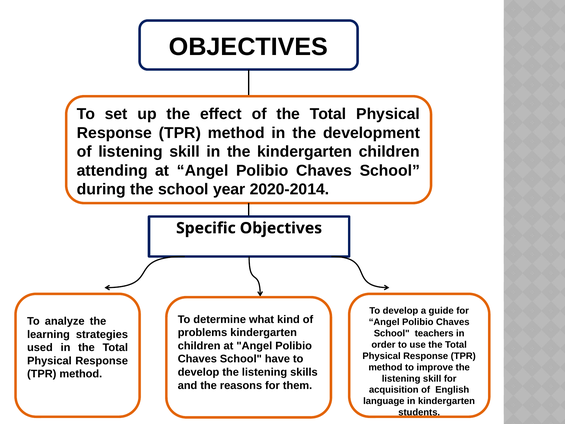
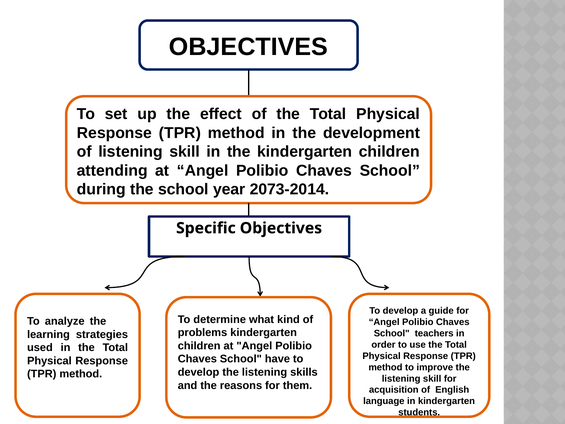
2020-2014: 2020-2014 -> 2073-2014
